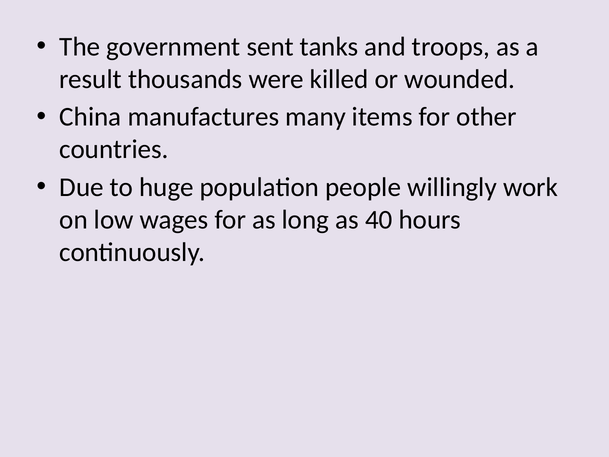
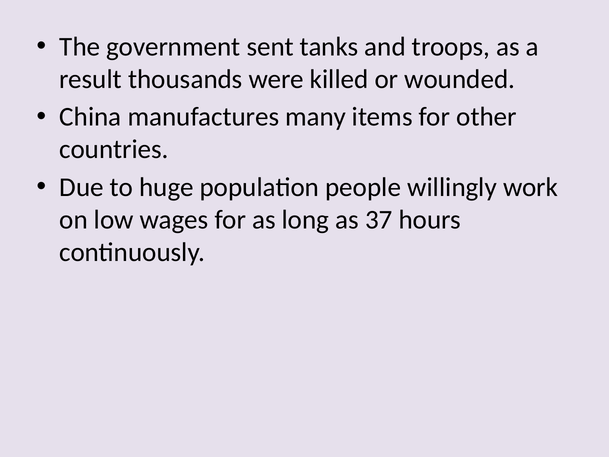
40: 40 -> 37
